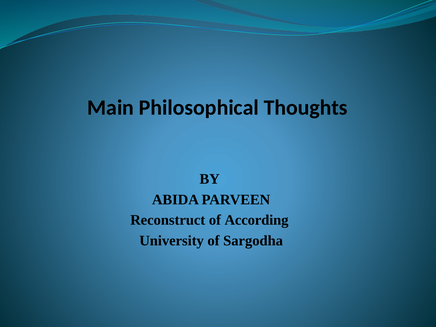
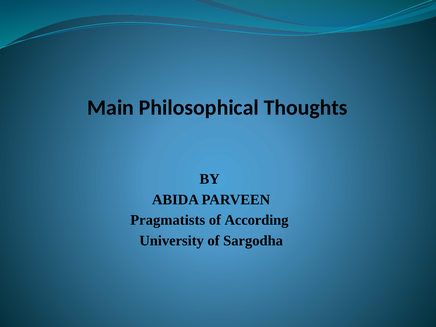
Reconstruct: Reconstruct -> Pragmatists
